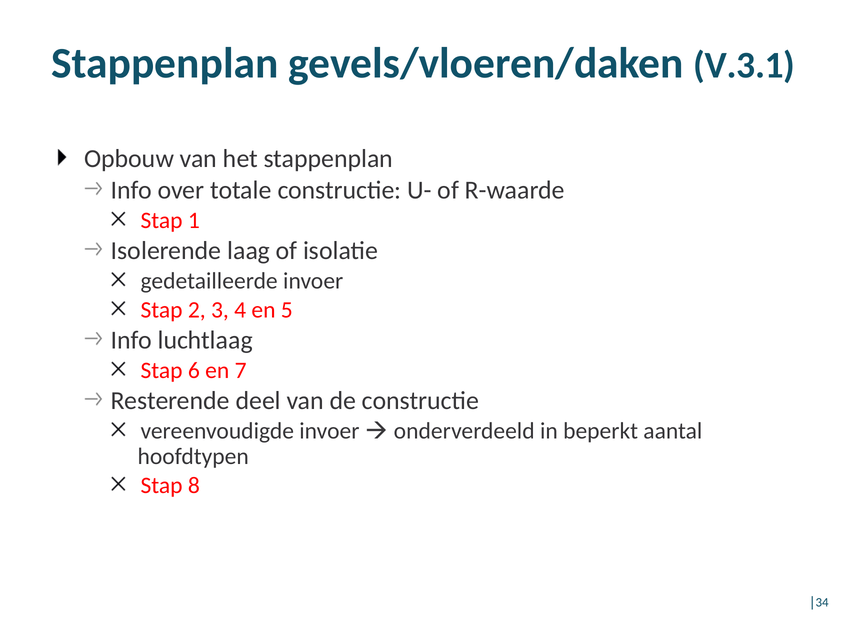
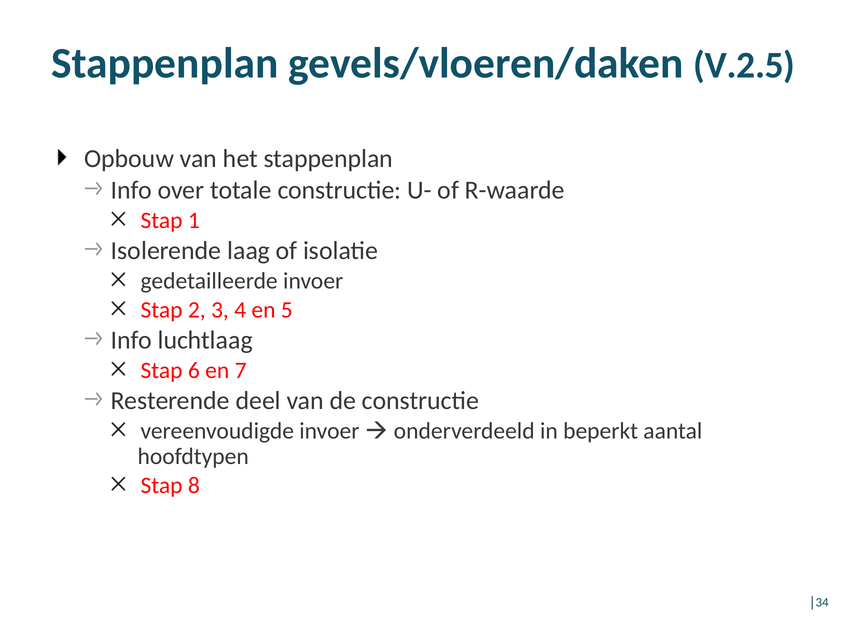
V.3.1: V.3.1 -> V.2.5
